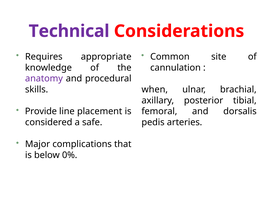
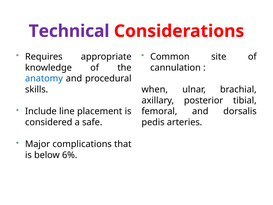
anatomy colour: purple -> blue
Provide: Provide -> Include
0%: 0% -> 6%
